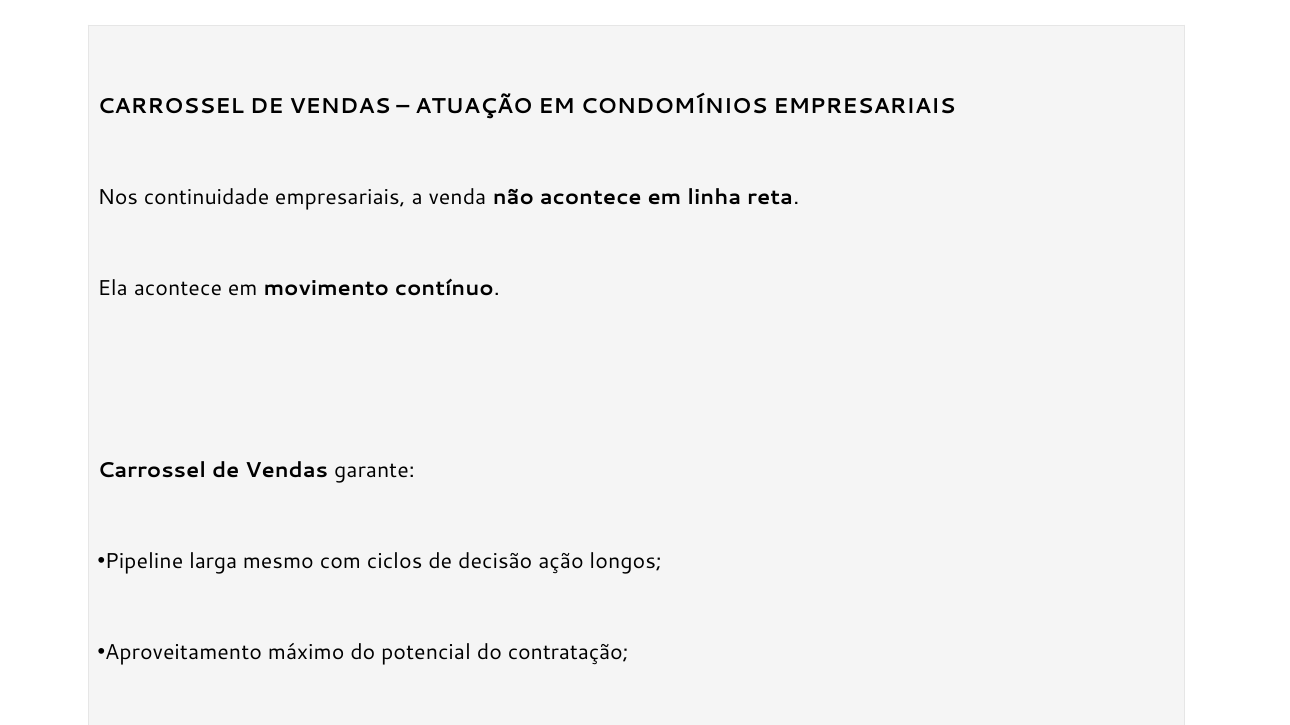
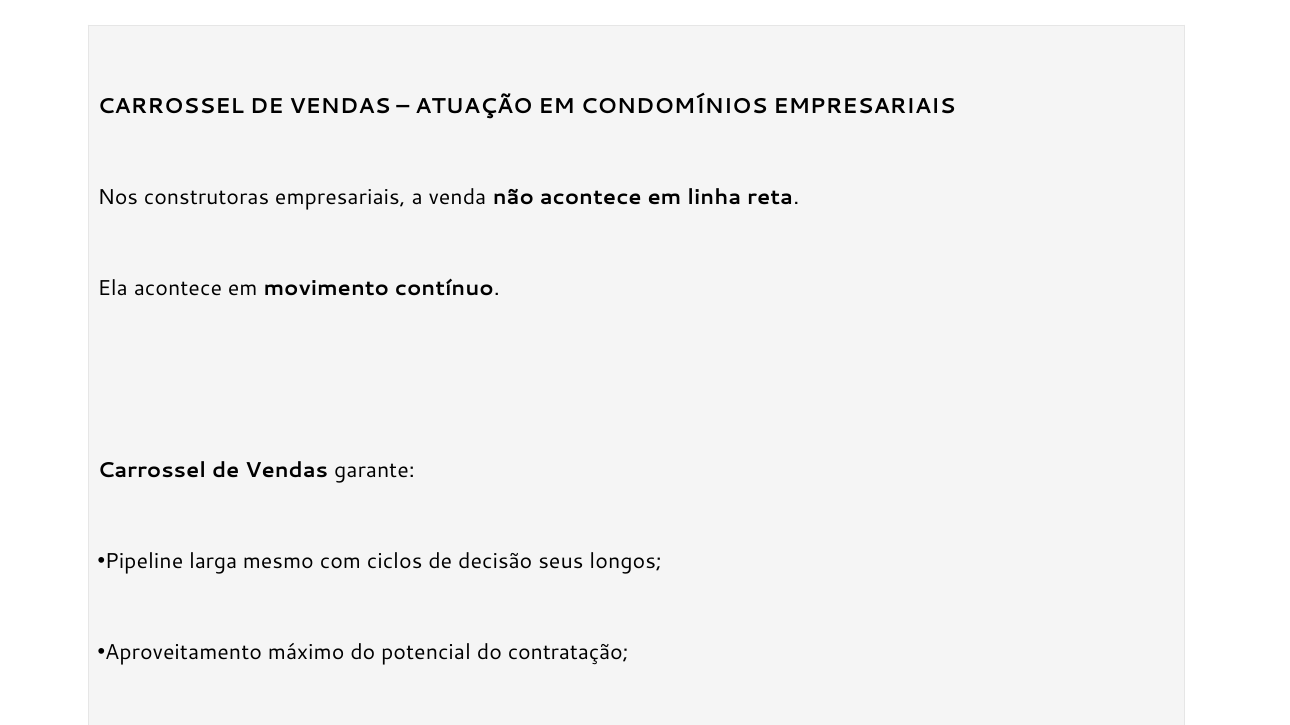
continuidade: continuidade -> construtoras
ação: ação -> seus
